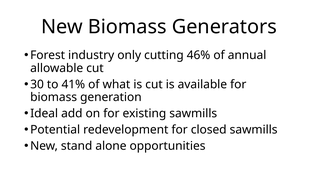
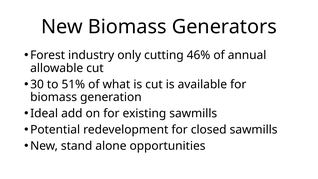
41%: 41% -> 51%
